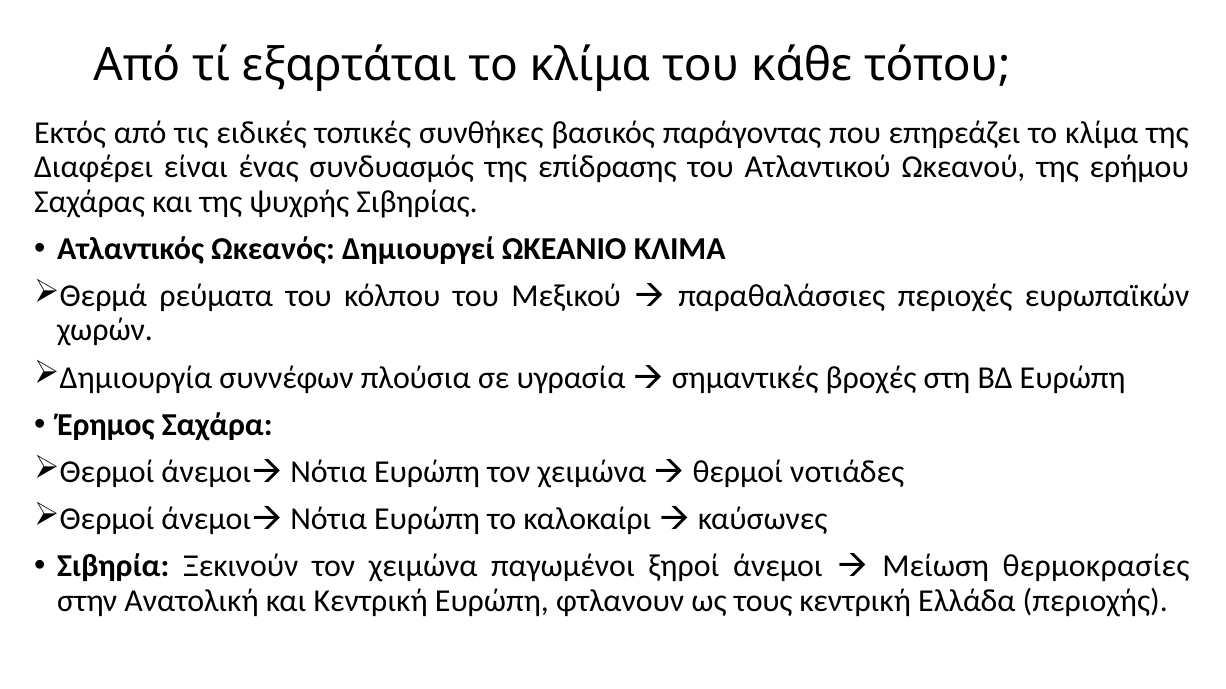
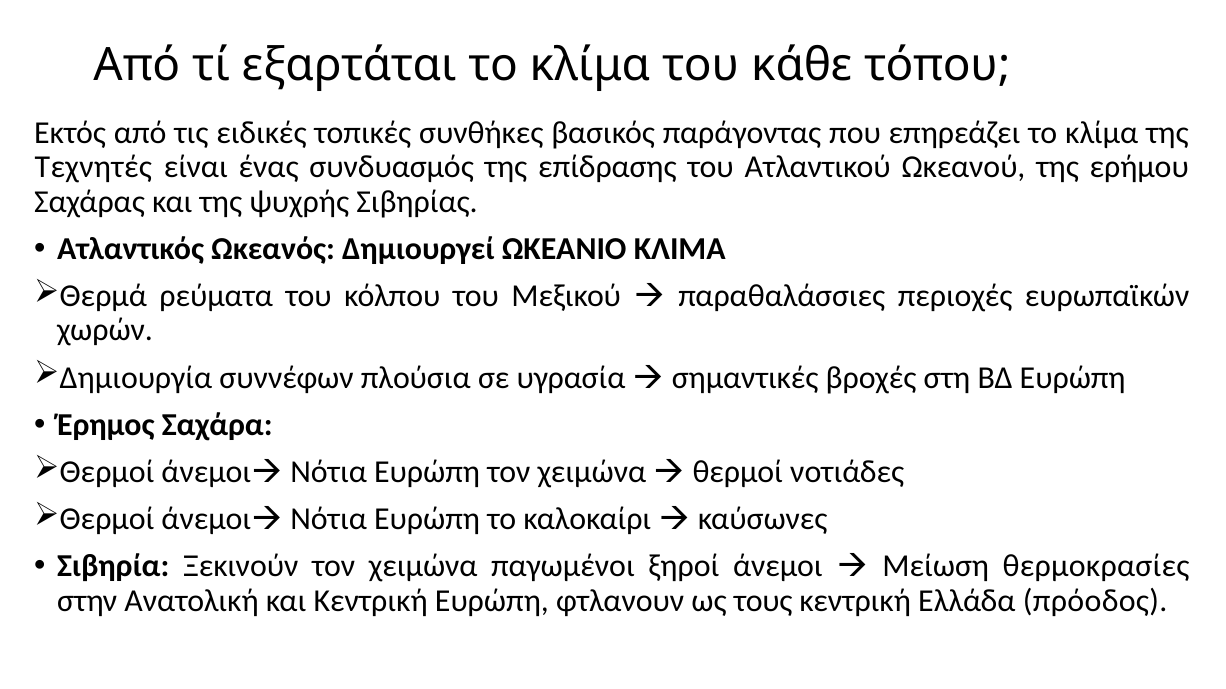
Διαφέρει: Διαφέρει -> Τεχνητές
περιοχής: περιοχής -> πρόοδος
